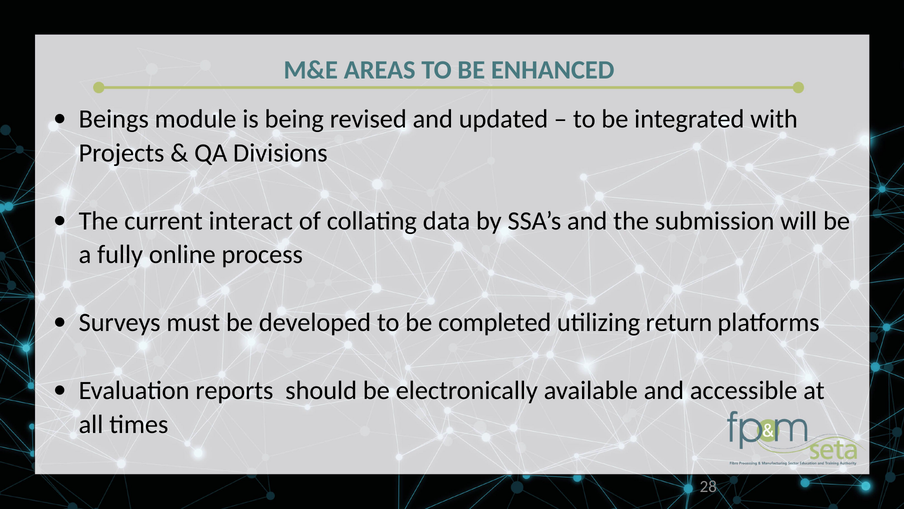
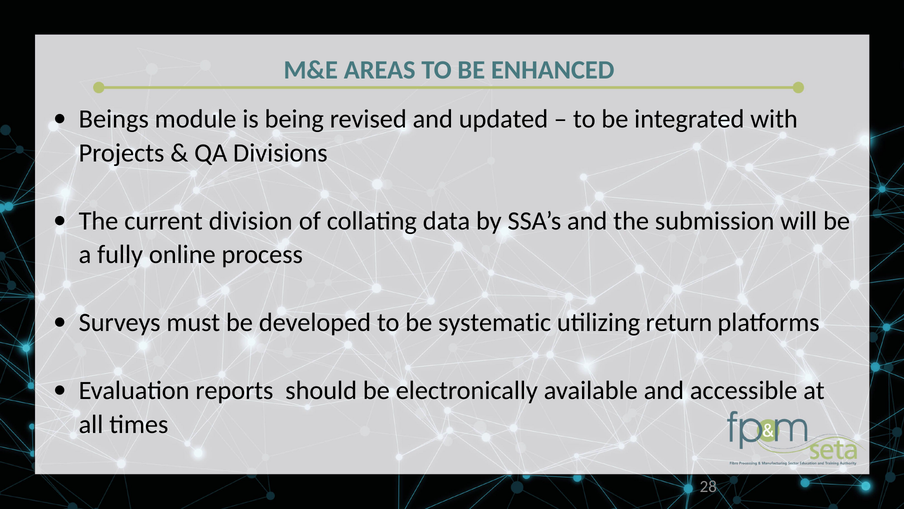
interact: interact -> division
completed: completed -> systematic
